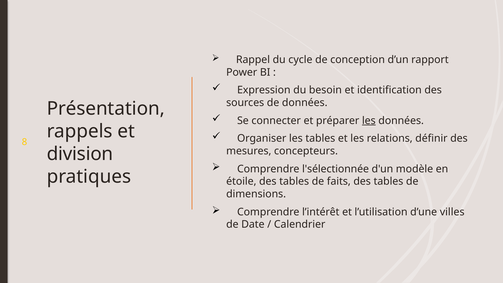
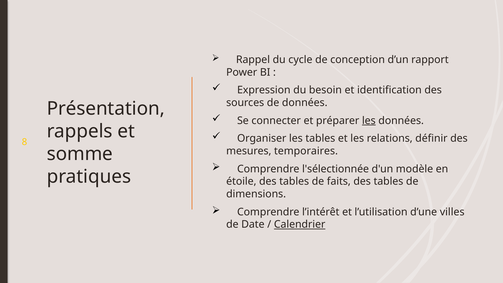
concepteurs: concepteurs -> temporaires
division: division -> somme
Calendrier underline: none -> present
